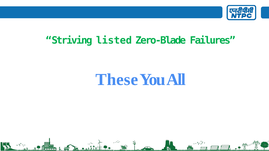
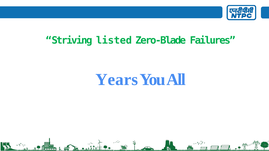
These: These -> Years
